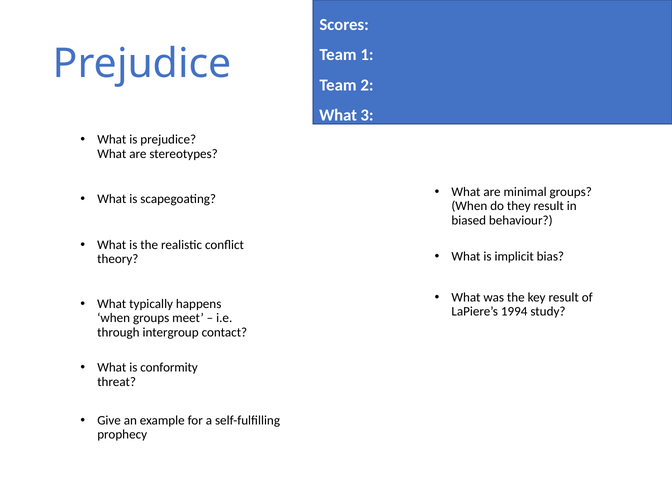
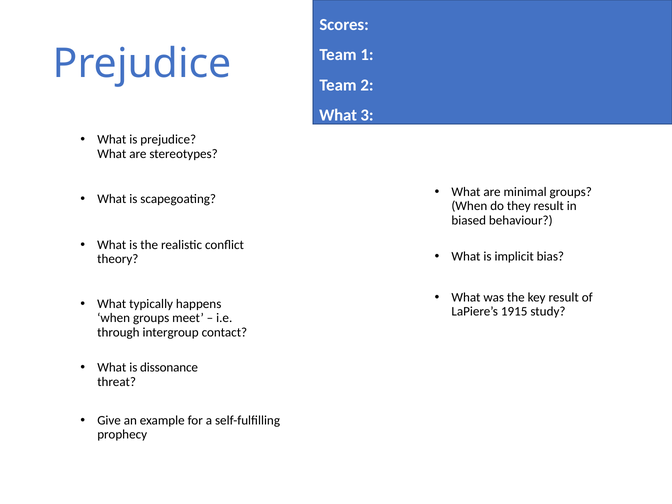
1994: 1994 -> 1915
conformity: conformity -> dissonance
